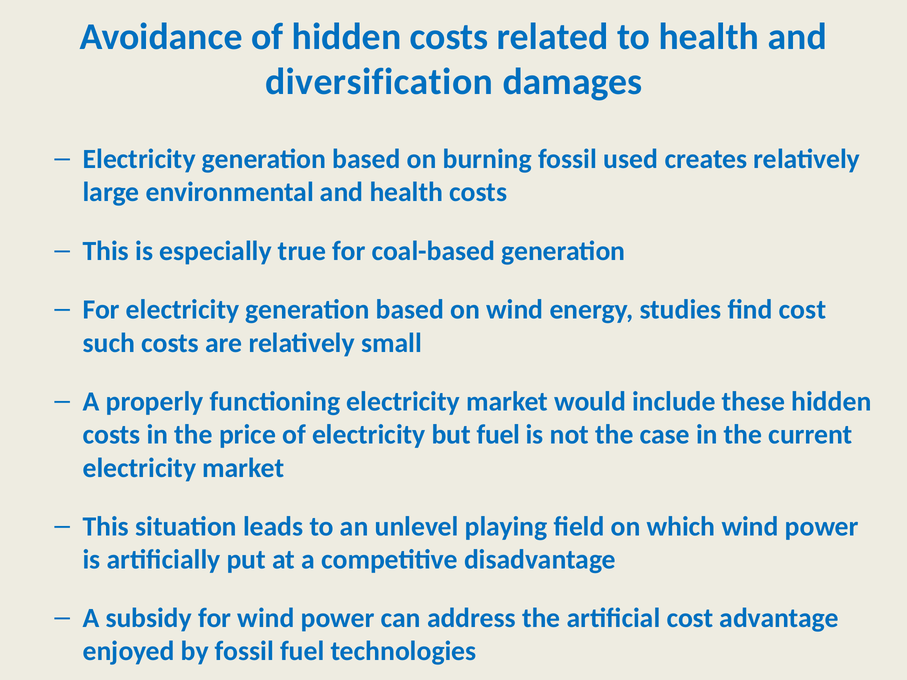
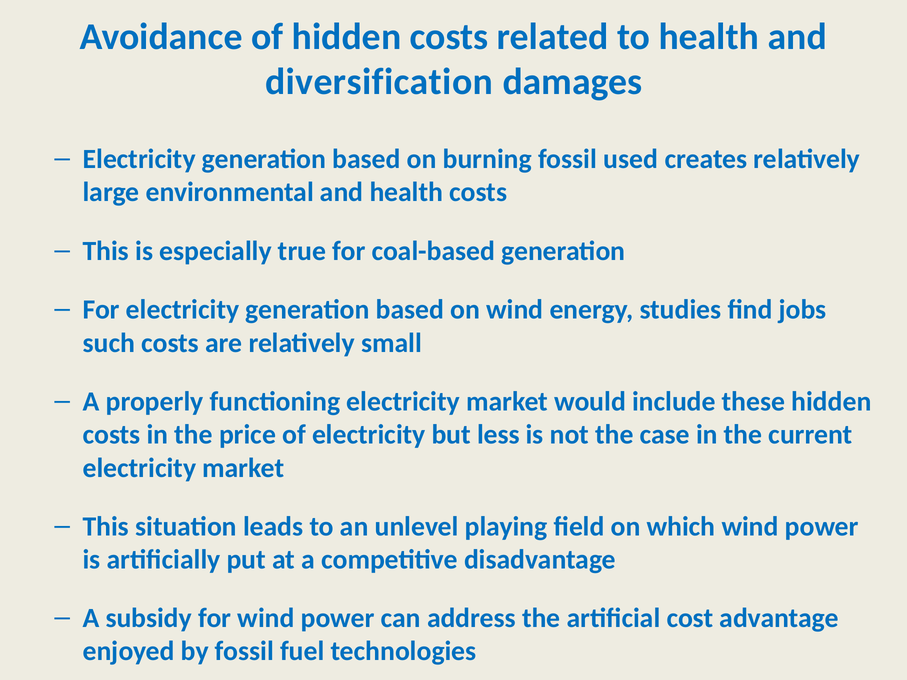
find cost: cost -> jobs
but fuel: fuel -> less
